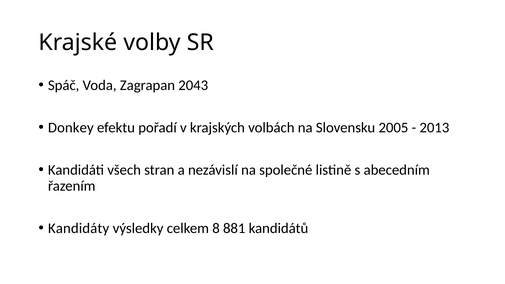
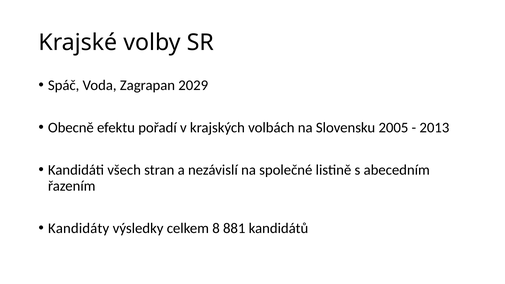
2043: 2043 -> 2029
Donkey: Donkey -> Obecně
